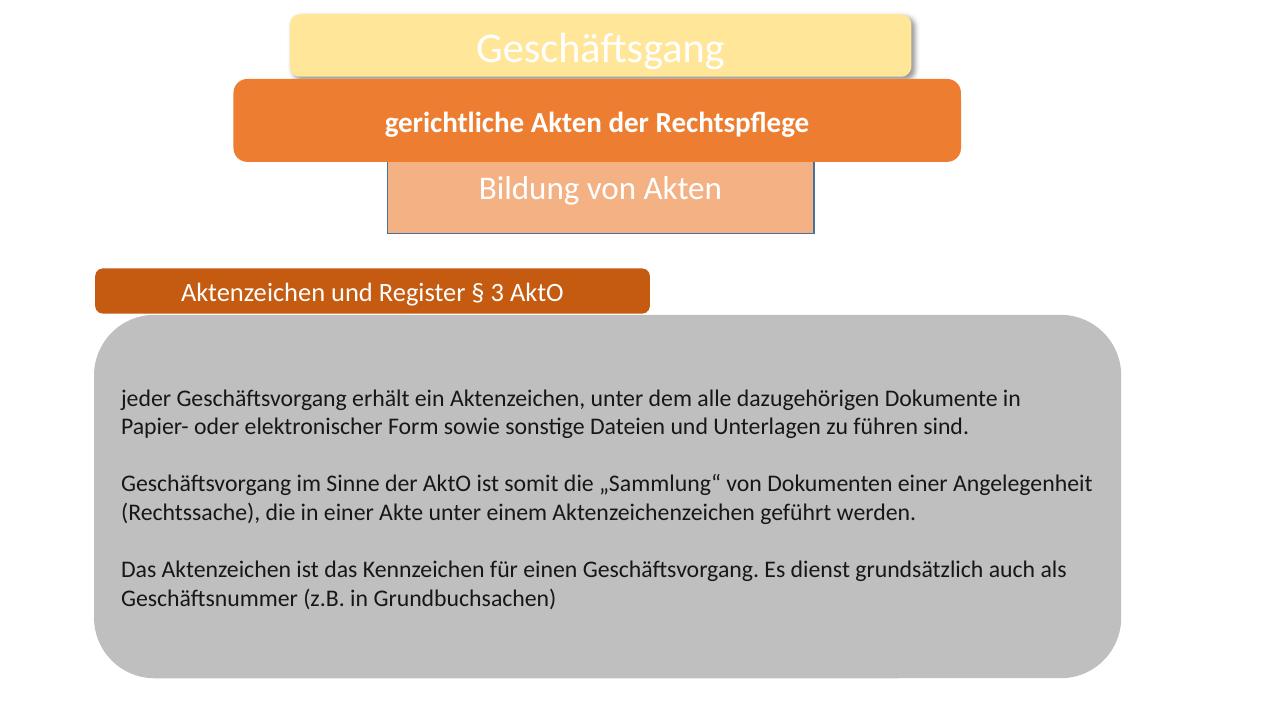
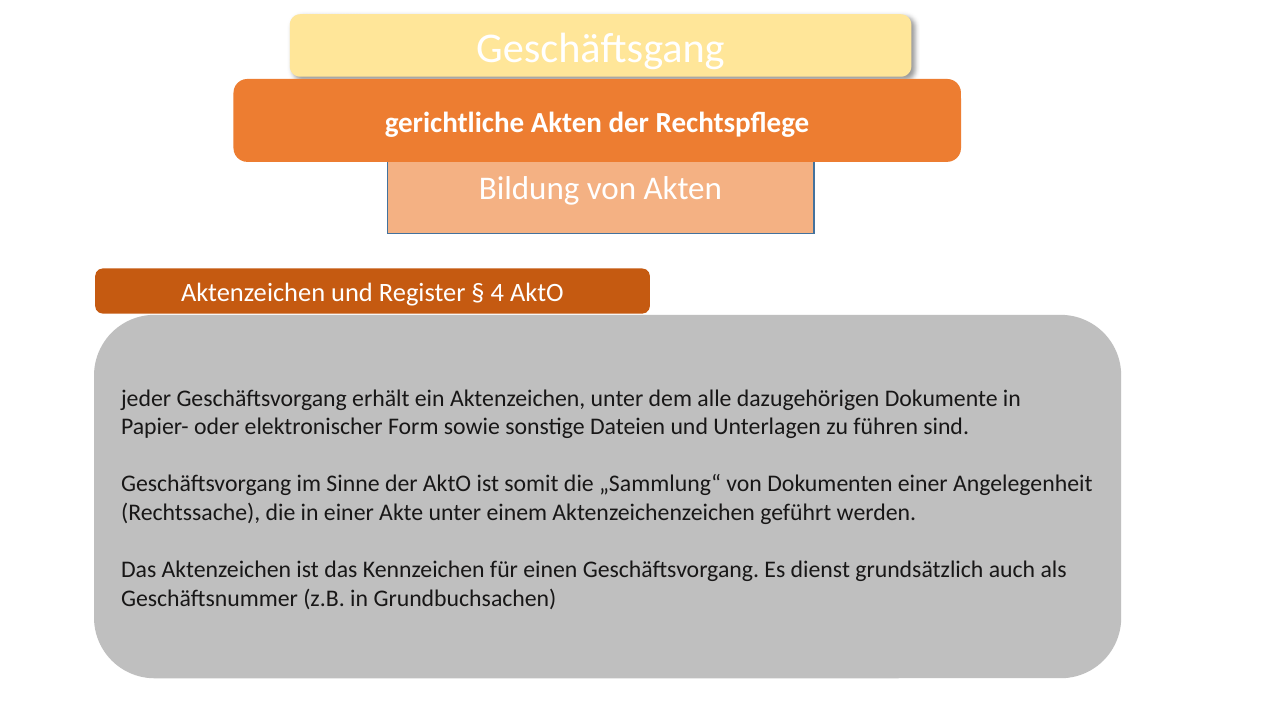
3: 3 -> 4
